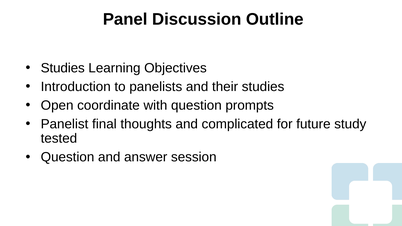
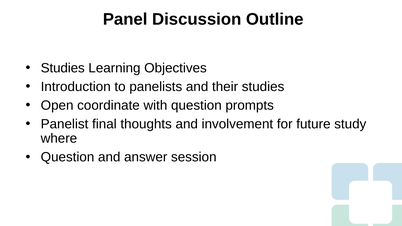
complicated: complicated -> involvement
tested: tested -> where
